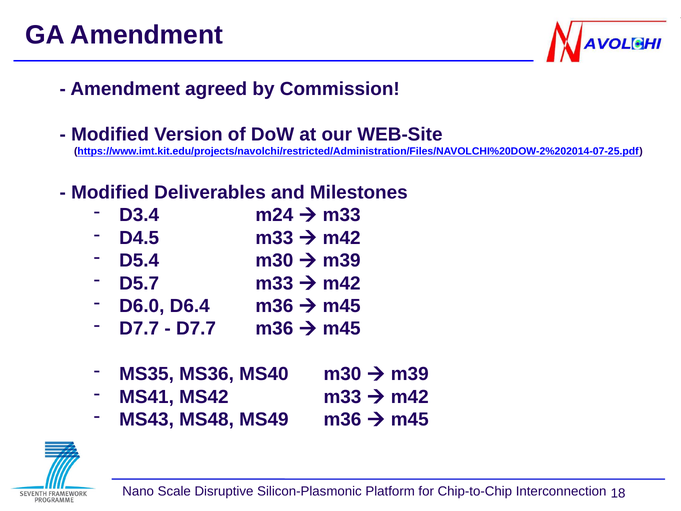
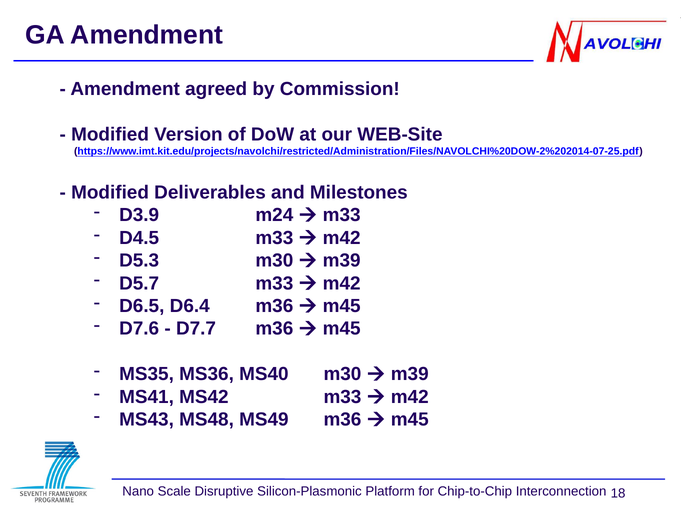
D3.4: D3.4 -> D3.9
D5.4: D5.4 -> D5.3
D6.0: D6.0 -> D6.5
D7.7 at (139, 329): D7.7 -> D7.6
